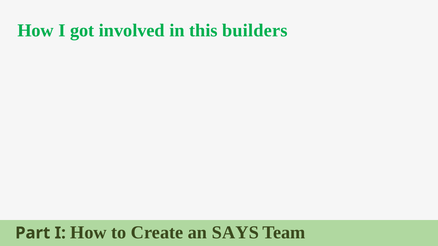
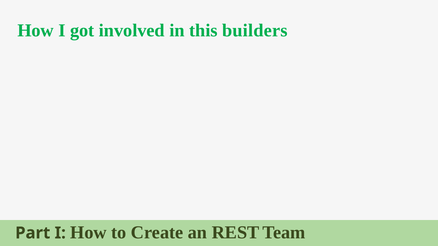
SAYS: SAYS -> REST
